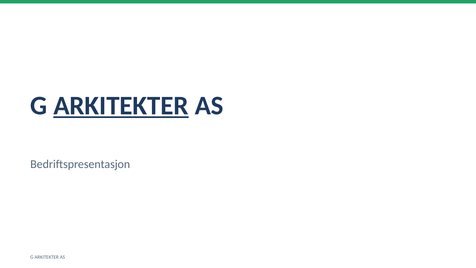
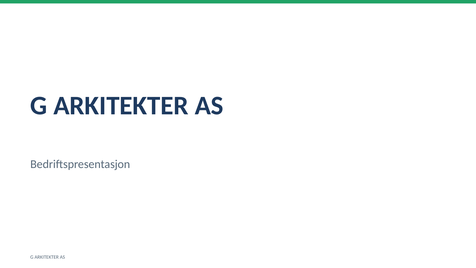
ARKITEKTER at (121, 106) underline: present -> none
